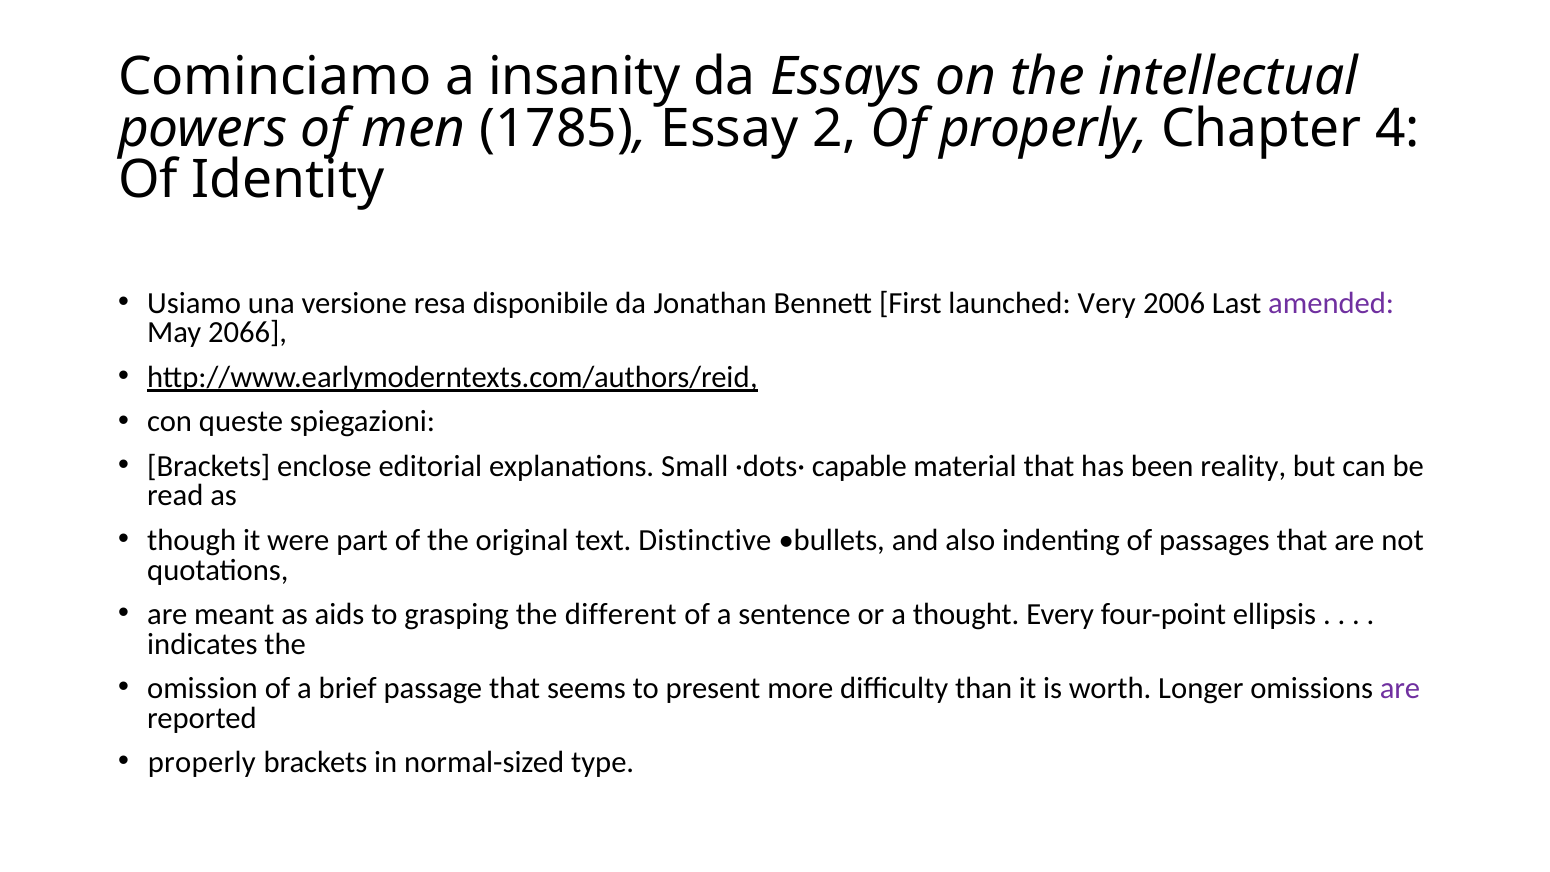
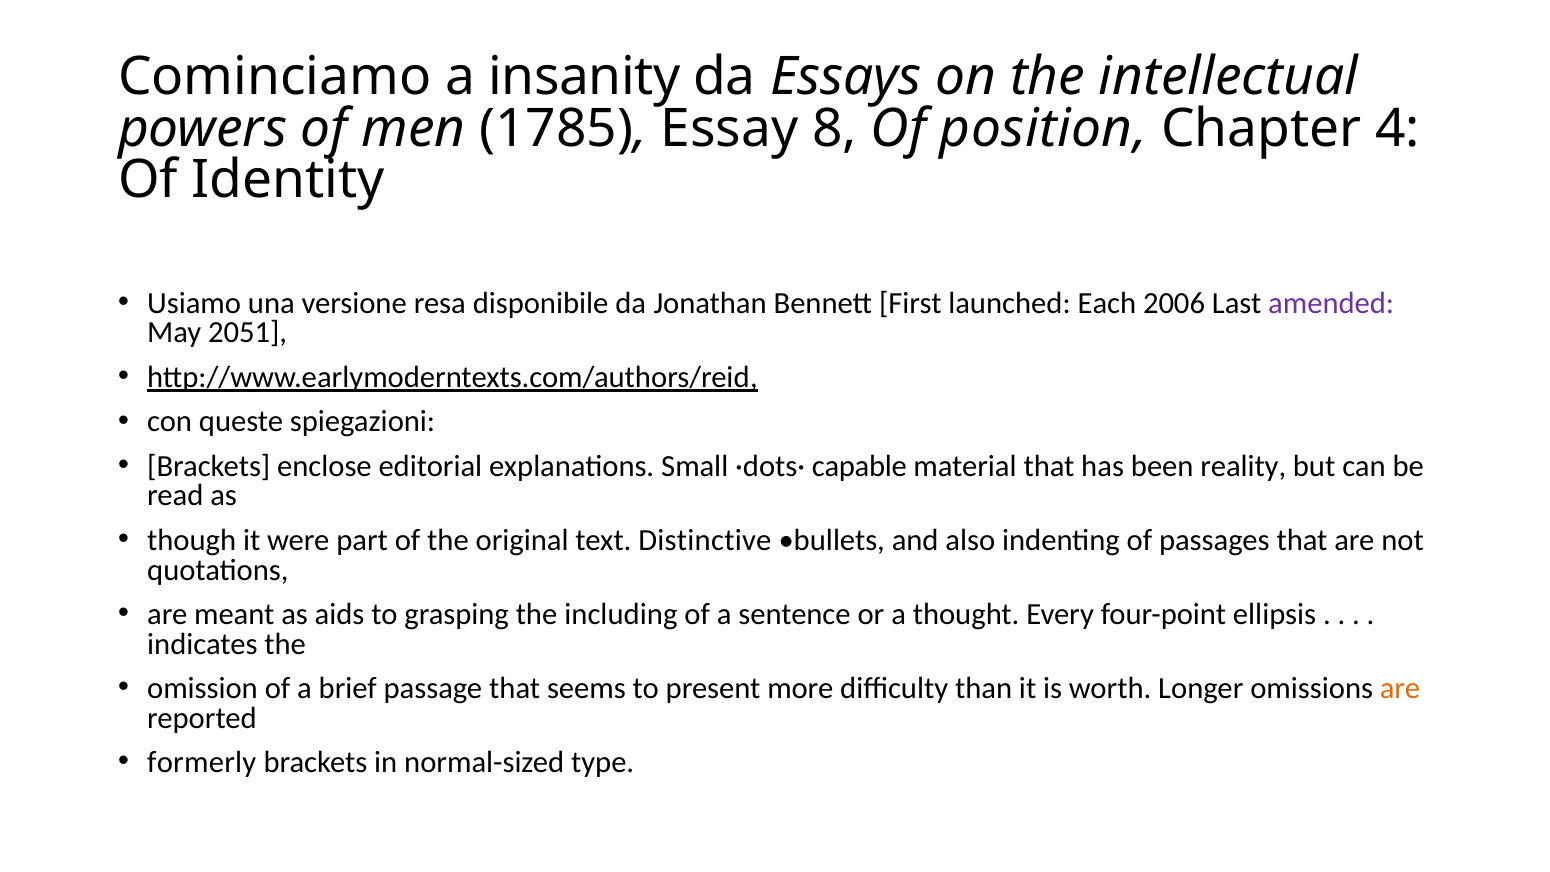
2: 2 -> 8
Of properly: properly -> position
Very: Very -> Each
2066: 2066 -> 2051
different: different -> including
are at (1400, 688) colour: purple -> orange
properly at (202, 762): properly -> formerly
